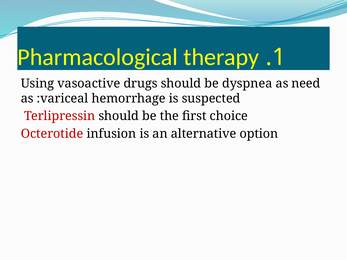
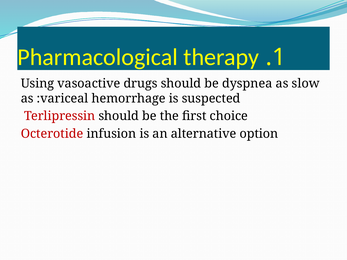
need: need -> slow
